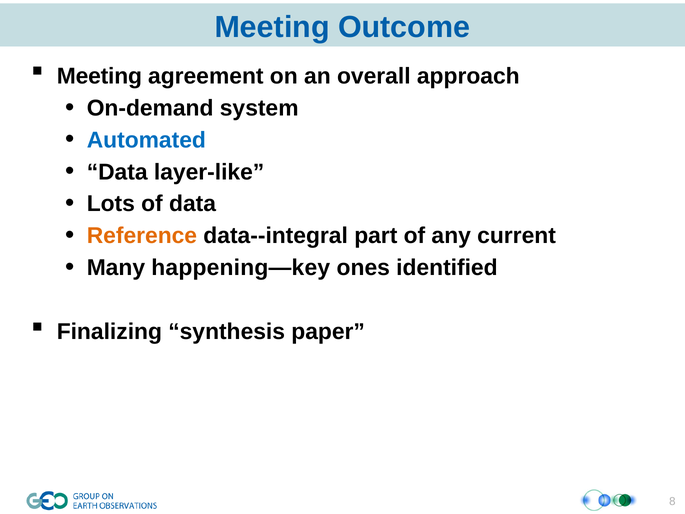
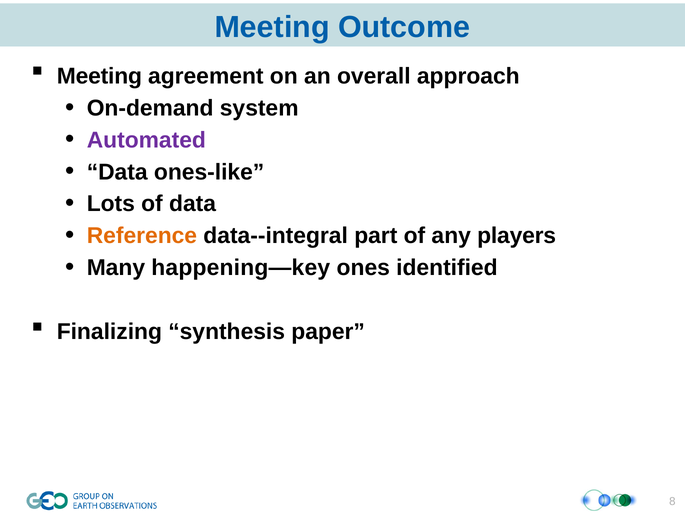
Automated colour: blue -> purple
layer-like: layer-like -> ones-like
current: current -> players
